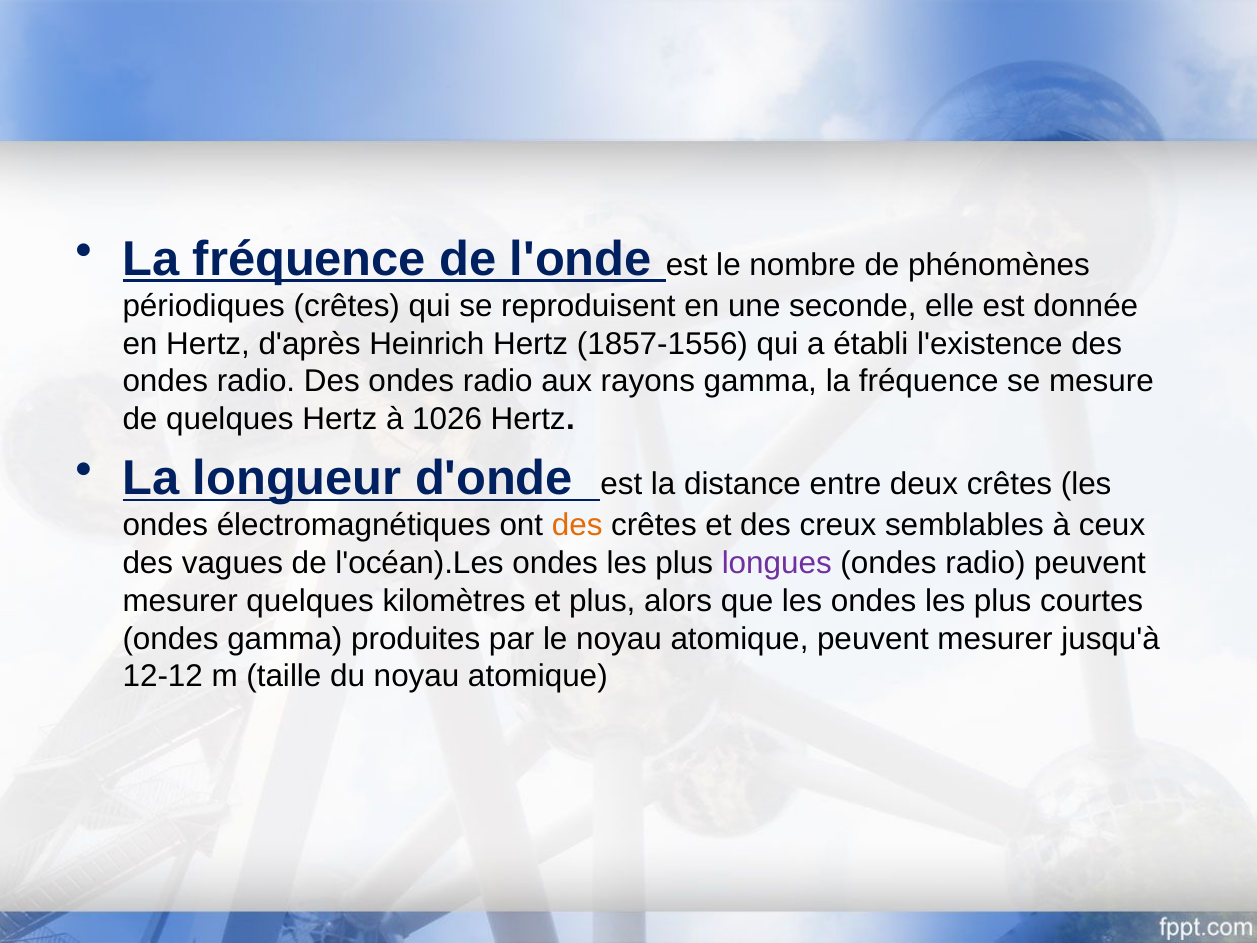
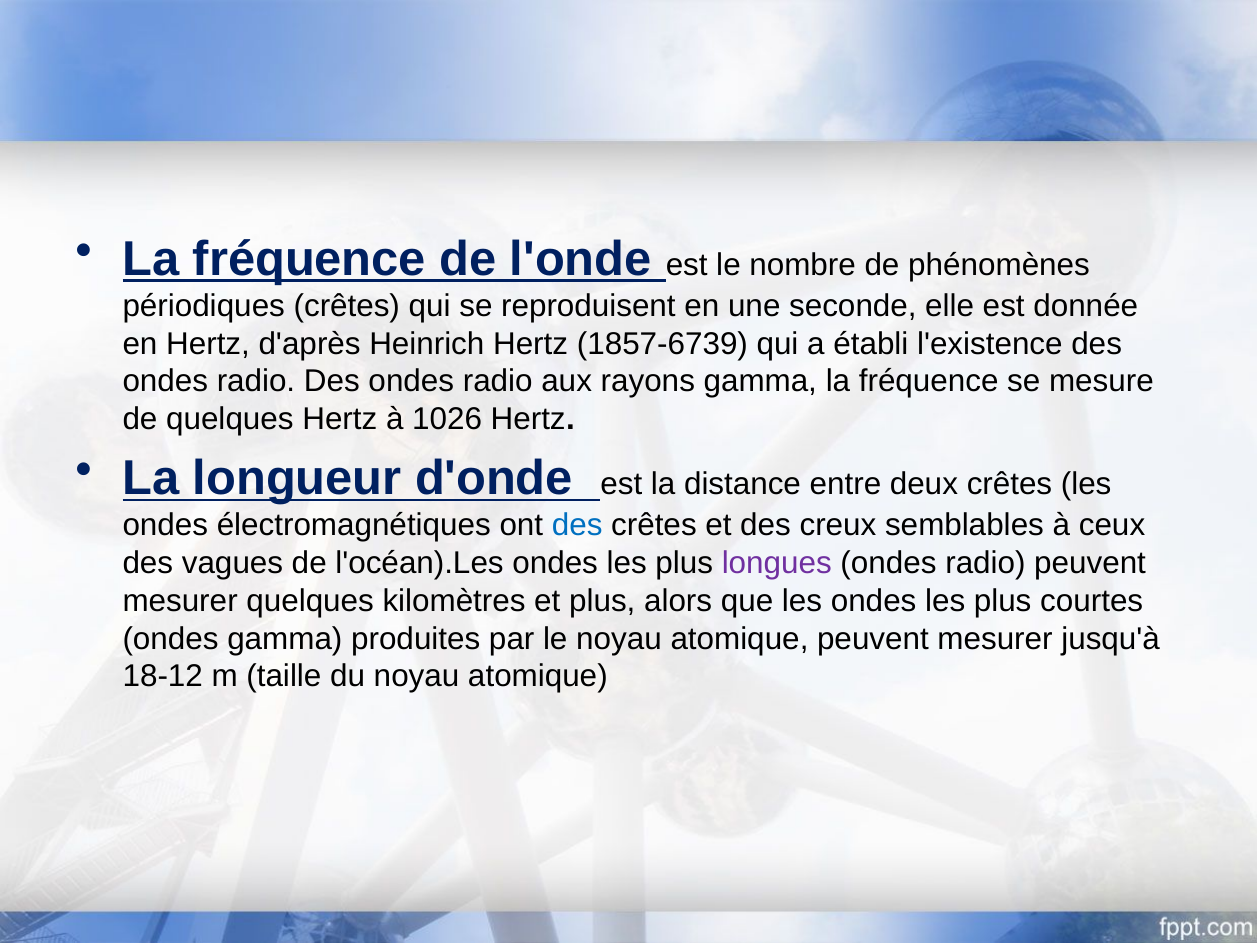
1857-1556: 1857-1556 -> 1857-6739
des at (577, 525) colour: orange -> blue
12-12: 12-12 -> 18-12
